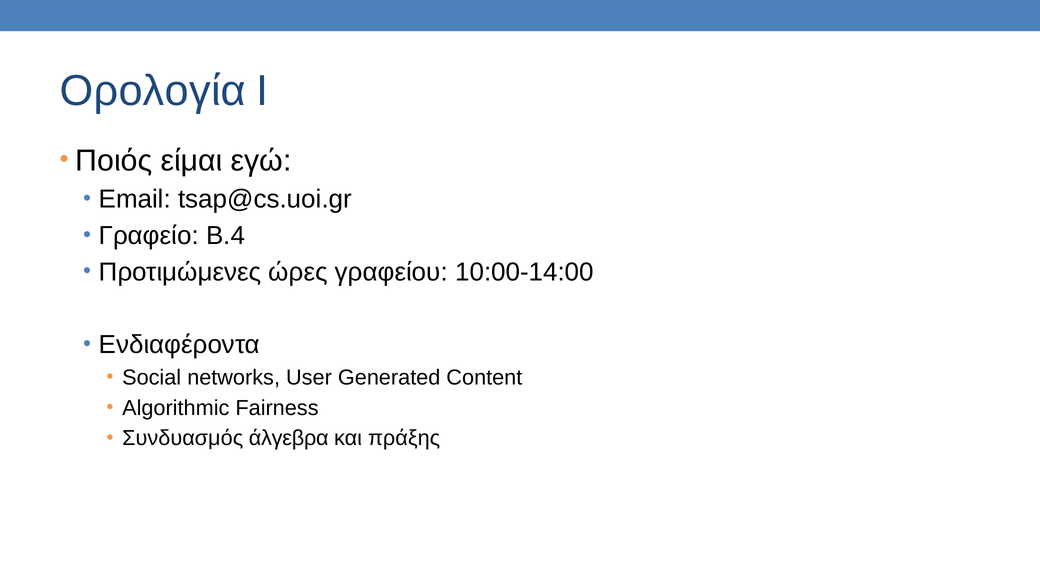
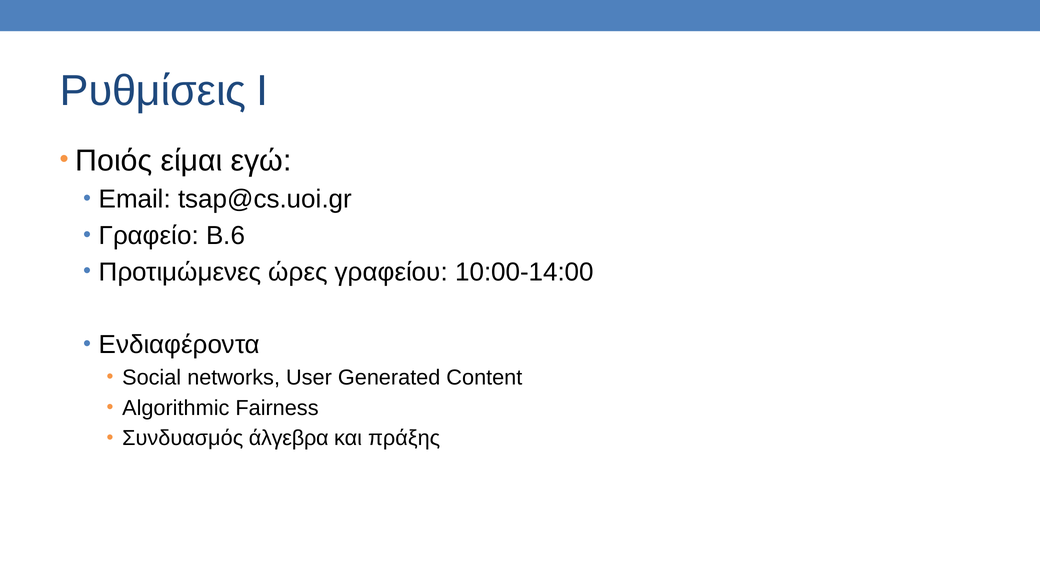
Ορολογία: Ορολογία -> Ρυθμίσεις
Β.4: Β.4 -> Β.6
